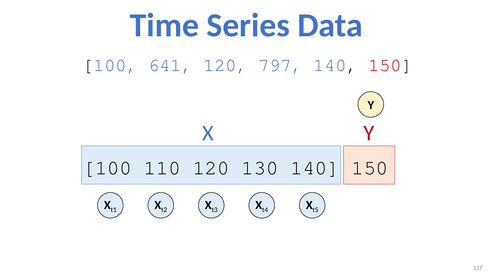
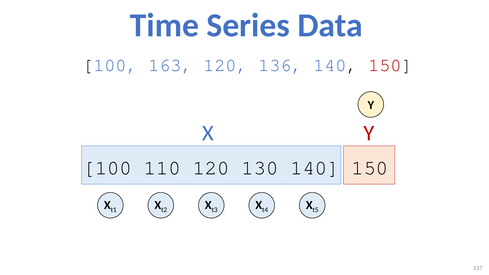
641: 641 -> 163
797: 797 -> 136
